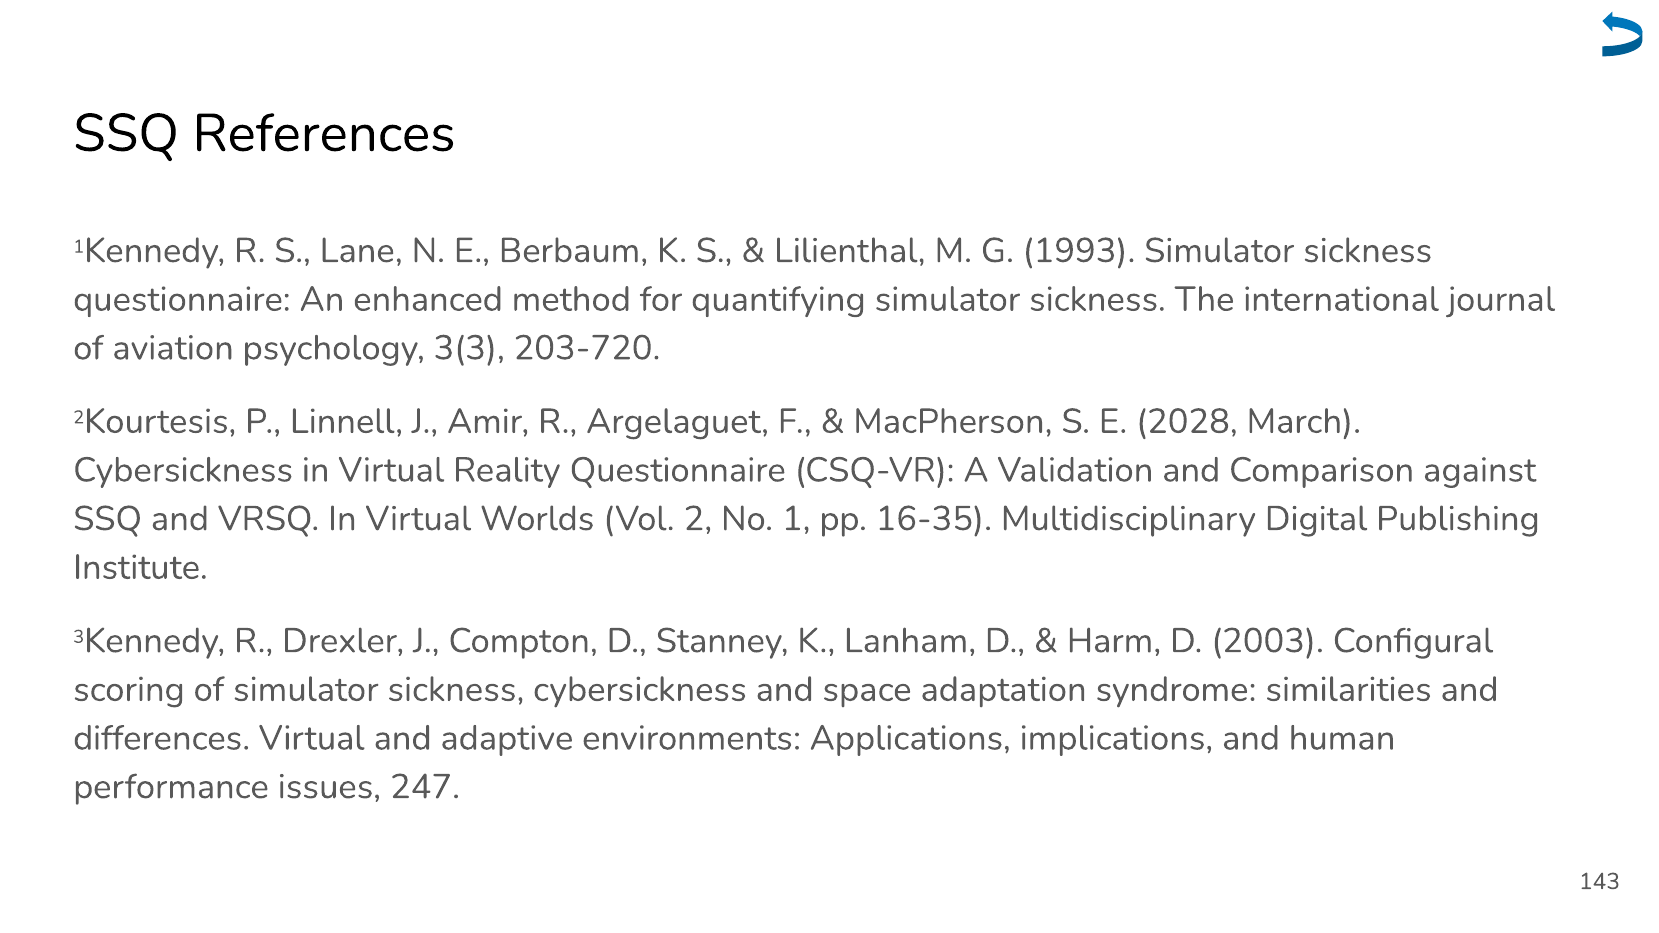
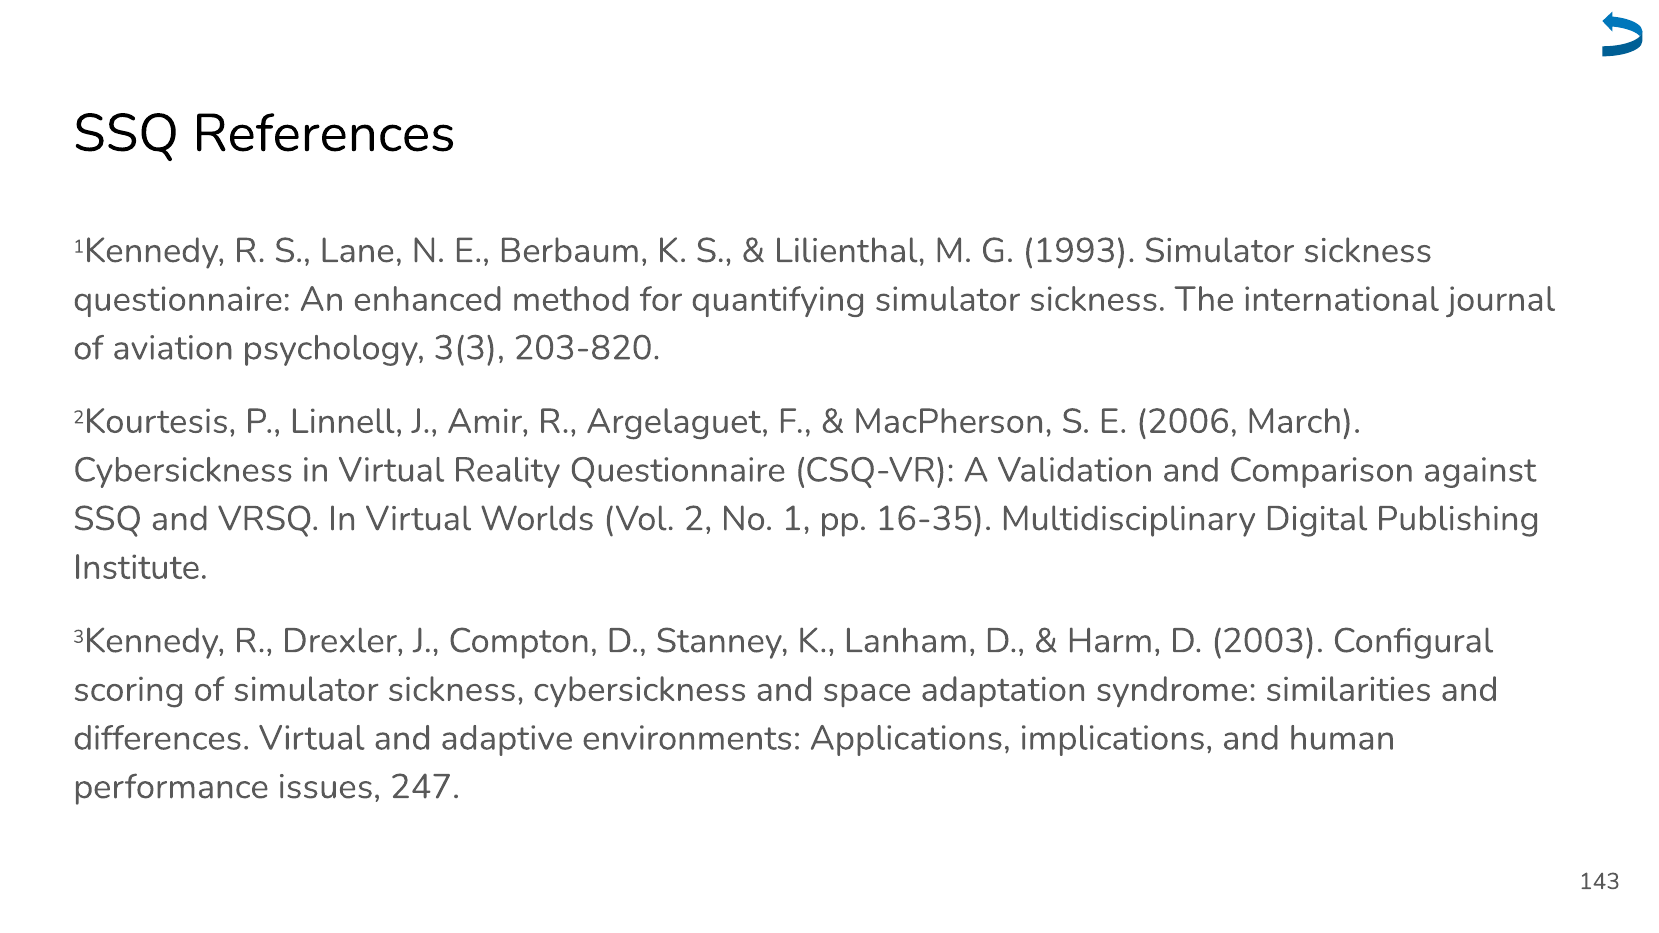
203-720: 203-720 -> 203-820
2028: 2028 -> 2006
